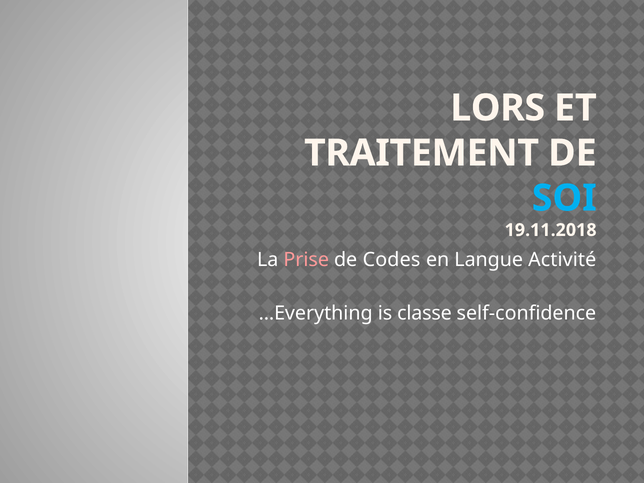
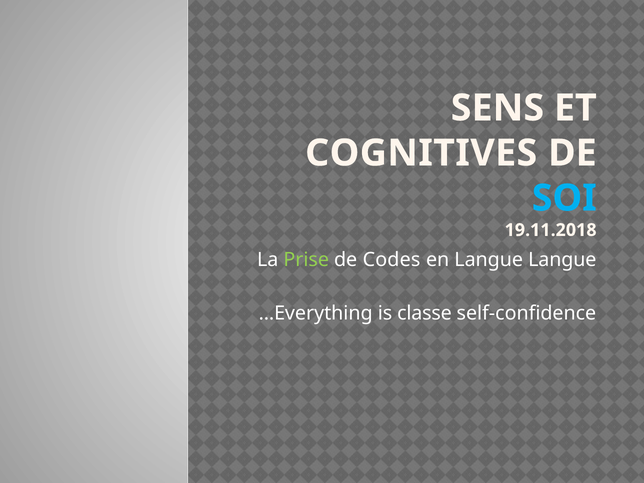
LORS: LORS -> SENS
TRAITEMENT: TRAITEMENT -> COGNITIVES
Prise colour: pink -> light green
Langue Activité: Activité -> Langue
